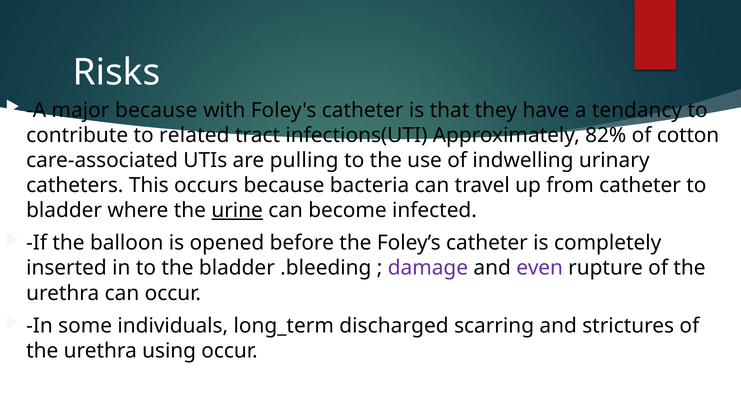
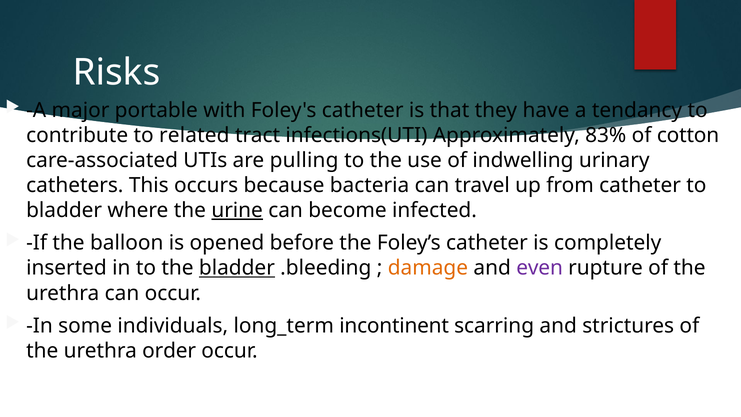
major because: because -> portable
82%: 82% -> 83%
bladder at (237, 268) underline: none -> present
damage colour: purple -> orange
discharged: discharged -> incontinent
using: using -> order
